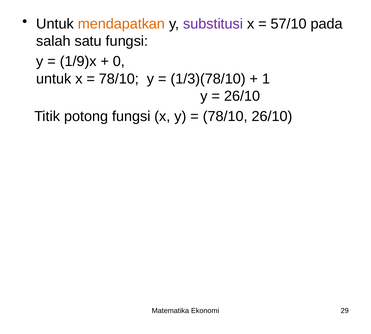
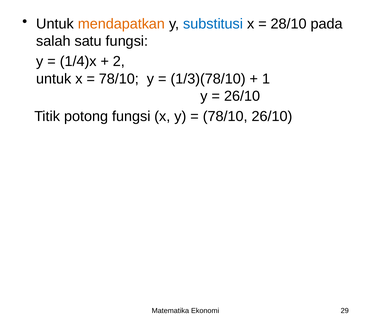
substitusi colour: purple -> blue
57/10: 57/10 -> 28/10
1/9)x: 1/9)x -> 1/4)x
0: 0 -> 2
